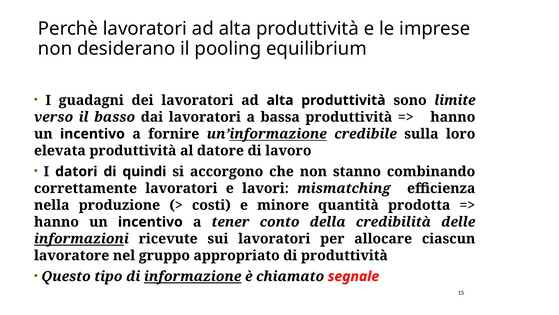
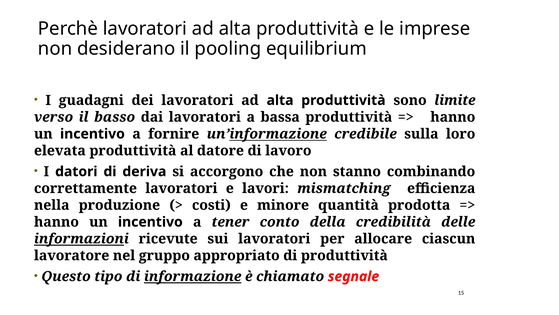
quindi: quindi -> deriva
